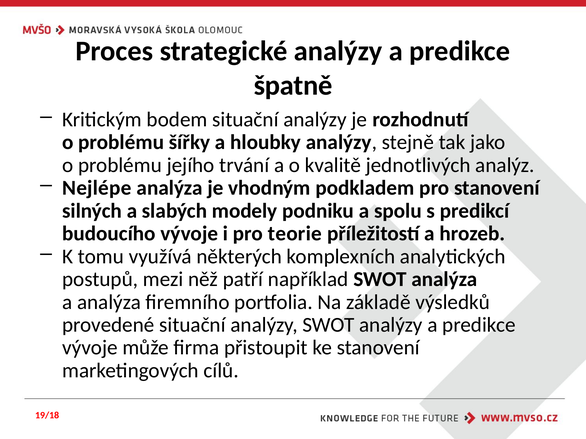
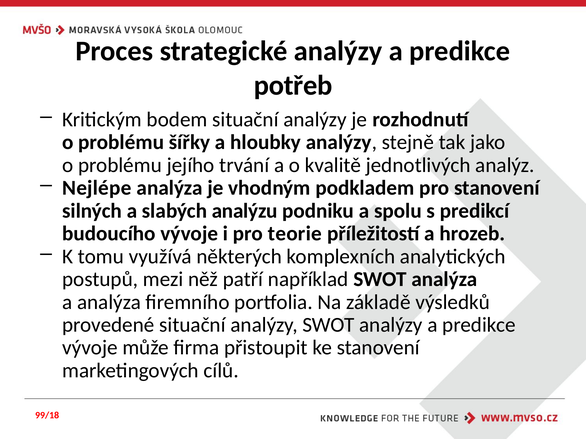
špatně: špatně -> potřeb
modely: modely -> analýzu
19/18: 19/18 -> 99/18
